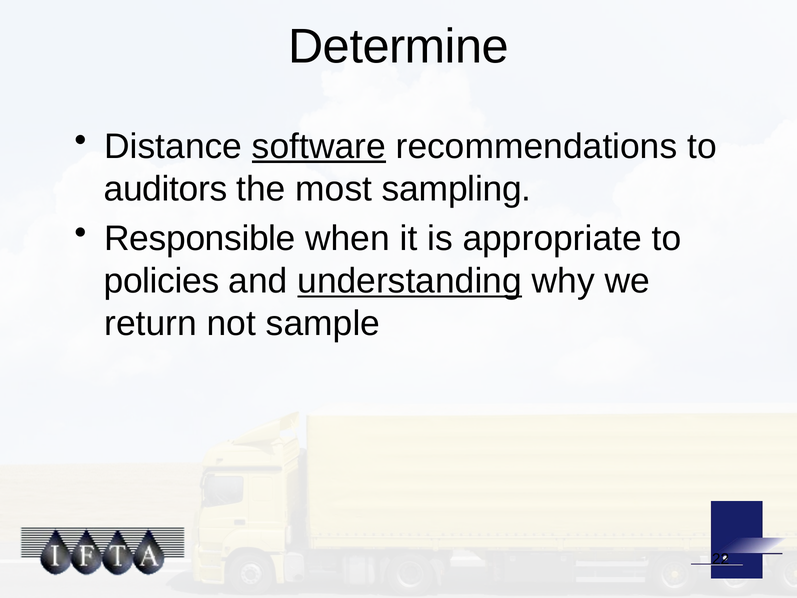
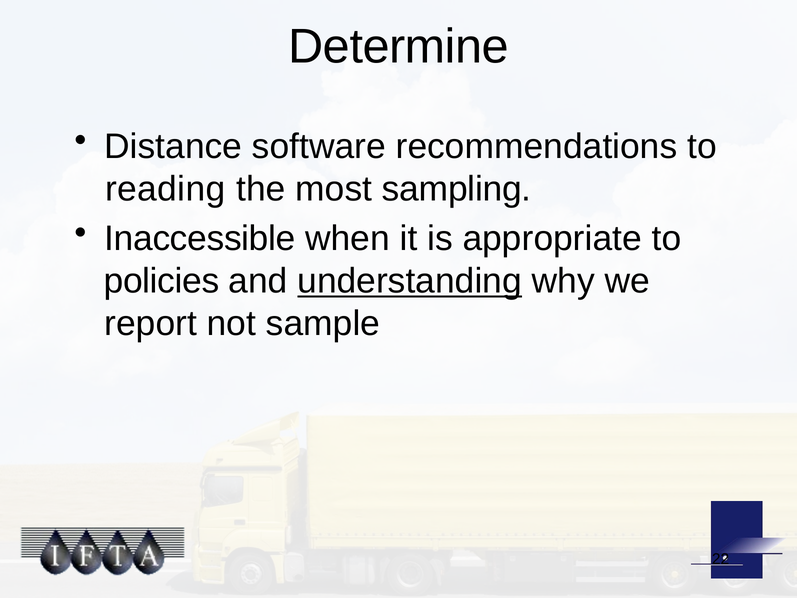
software underline: present -> none
auditors: auditors -> reading
Responsible: Responsible -> Inaccessible
return: return -> report
